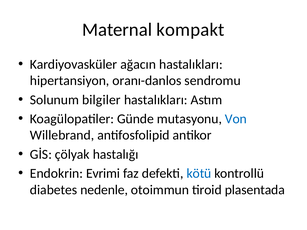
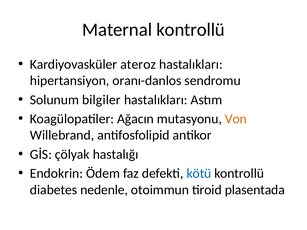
Maternal kompakt: kompakt -> kontrollü
ağacın: ağacın -> ateroz
Günde: Günde -> Ağacın
Von colour: blue -> orange
Evrimi: Evrimi -> Ödem
